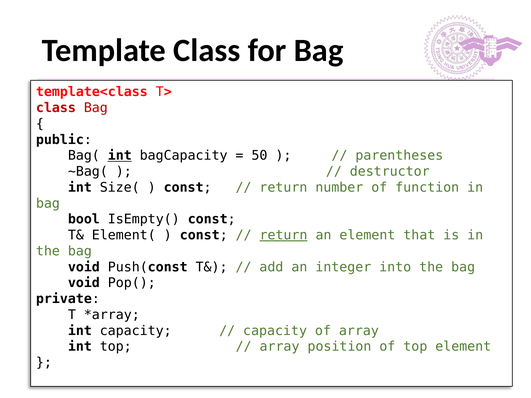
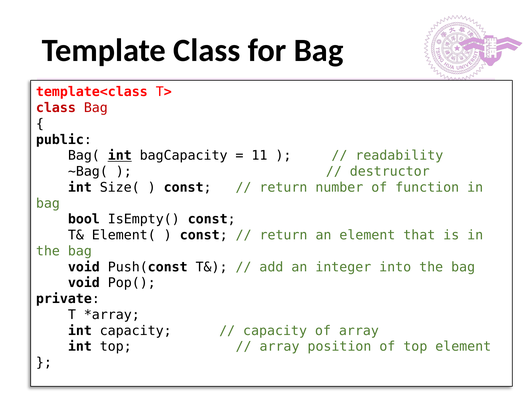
50: 50 -> 11
parentheses: parentheses -> readability
return at (283, 235) underline: present -> none
